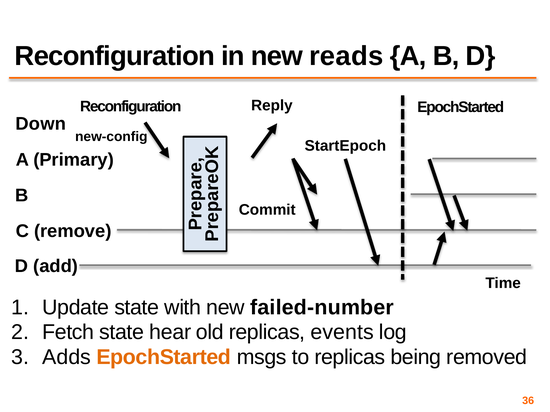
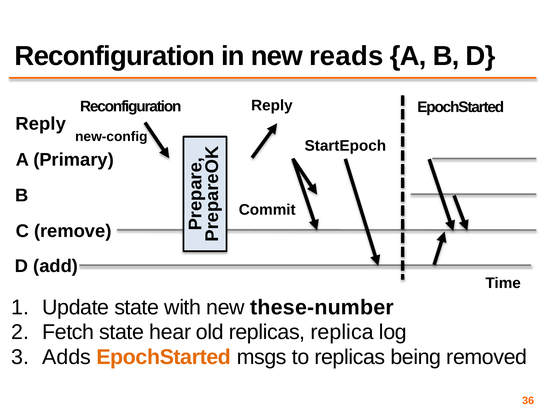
Down at (41, 124): Down -> Reply
failed-number: failed-number -> these-number
events: events -> replica
